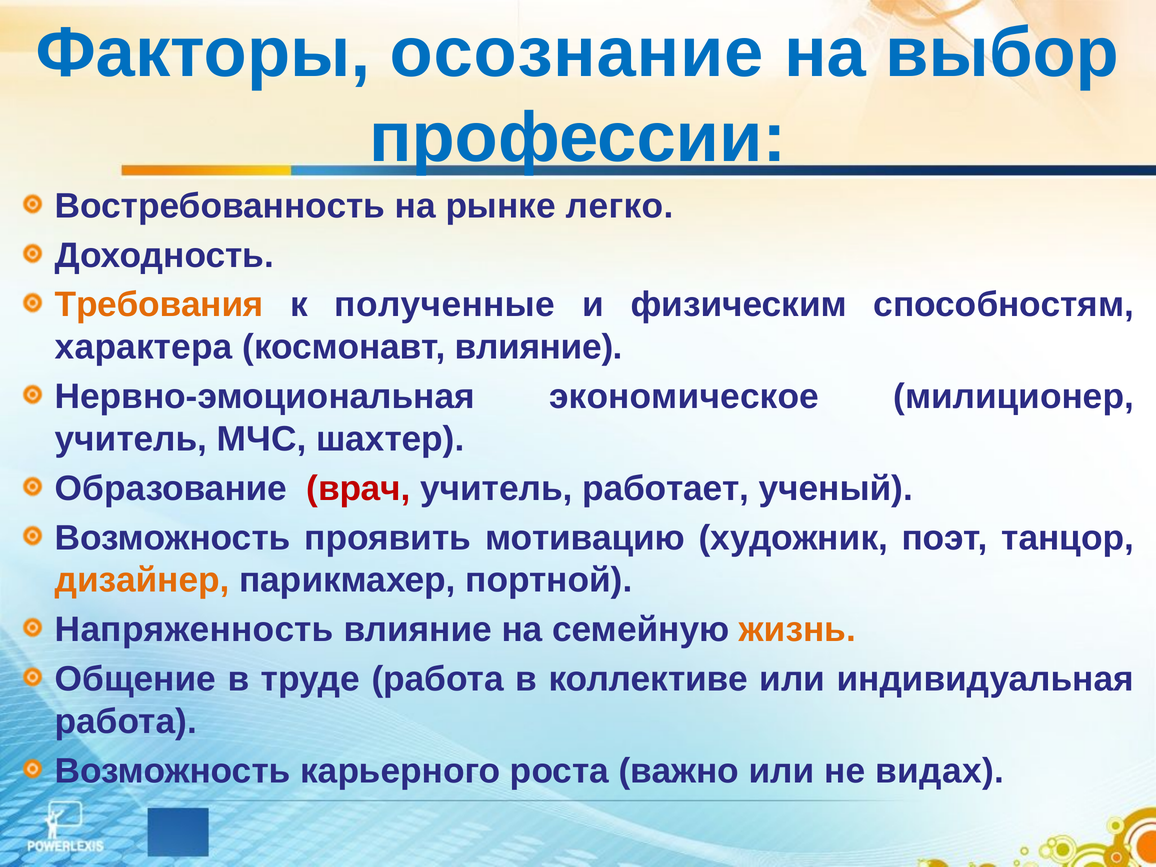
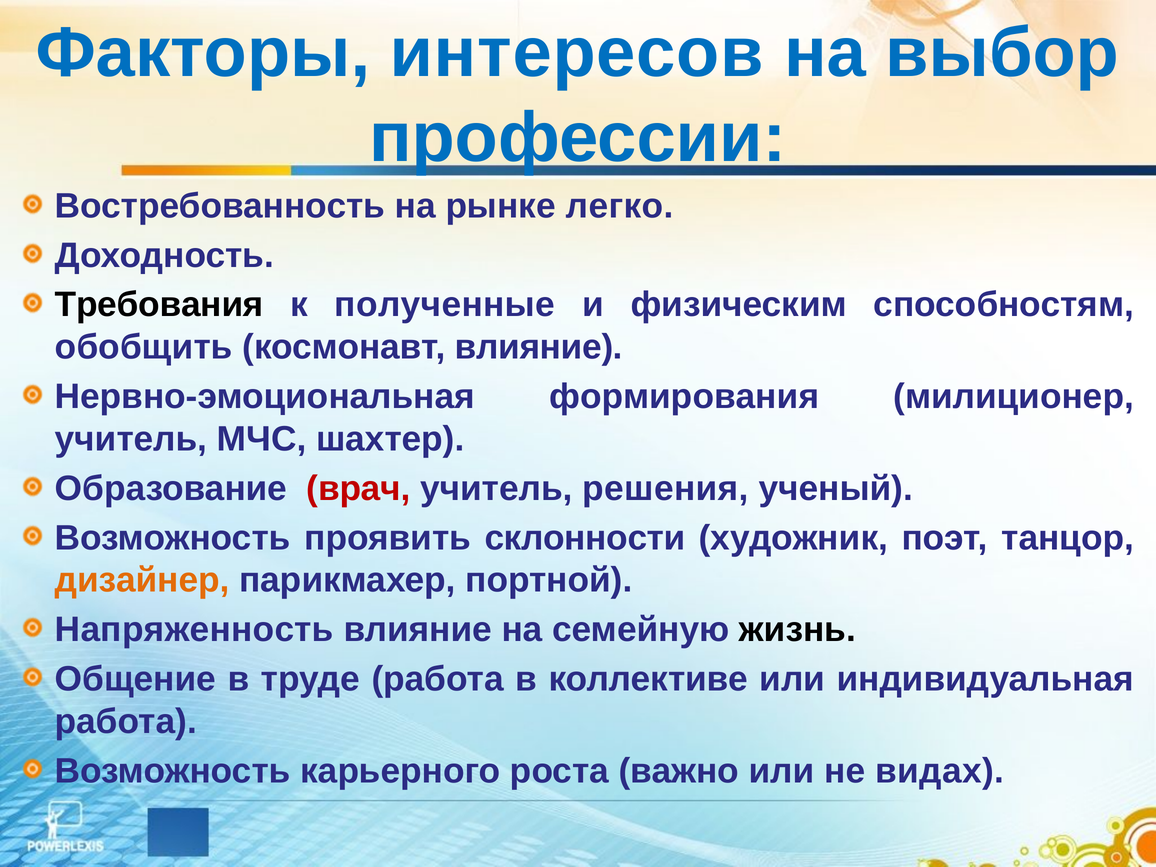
осознание: осознание -> интересов
Требования colour: orange -> black
характера: характера -> обобщить
экономическое: экономическое -> формирования
работает: работает -> решения
мотивацию: мотивацию -> склонности
жизнь colour: orange -> black
